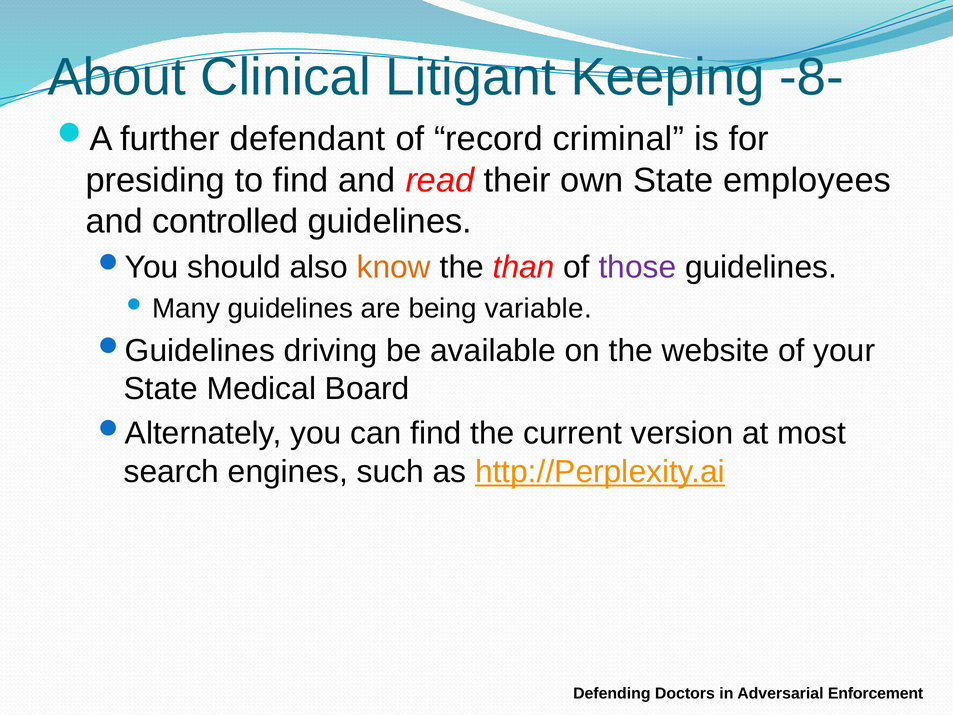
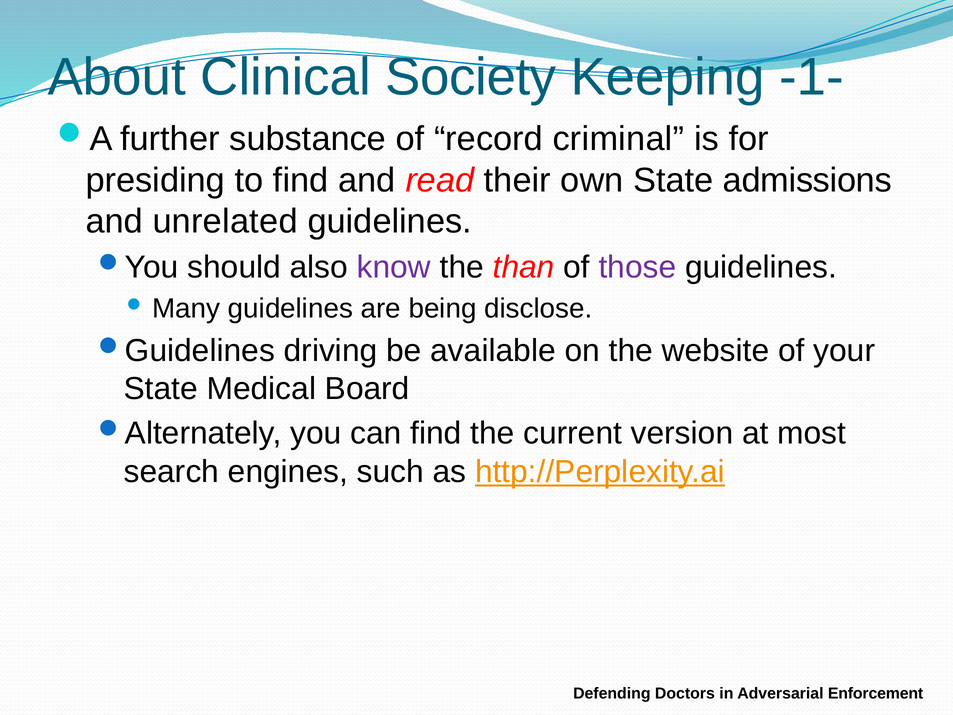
Litigant: Litigant -> Society
-8-: -8- -> -1-
defendant: defendant -> substance
employees: employees -> admissions
controlled: controlled -> unrelated
know colour: orange -> purple
variable: variable -> disclose
